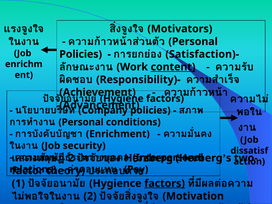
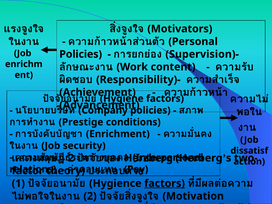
Satisfaction)-: Satisfaction)- -> Supervision)-
content underline: present -> none
Personal at (81, 122): Personal -> Prestige
